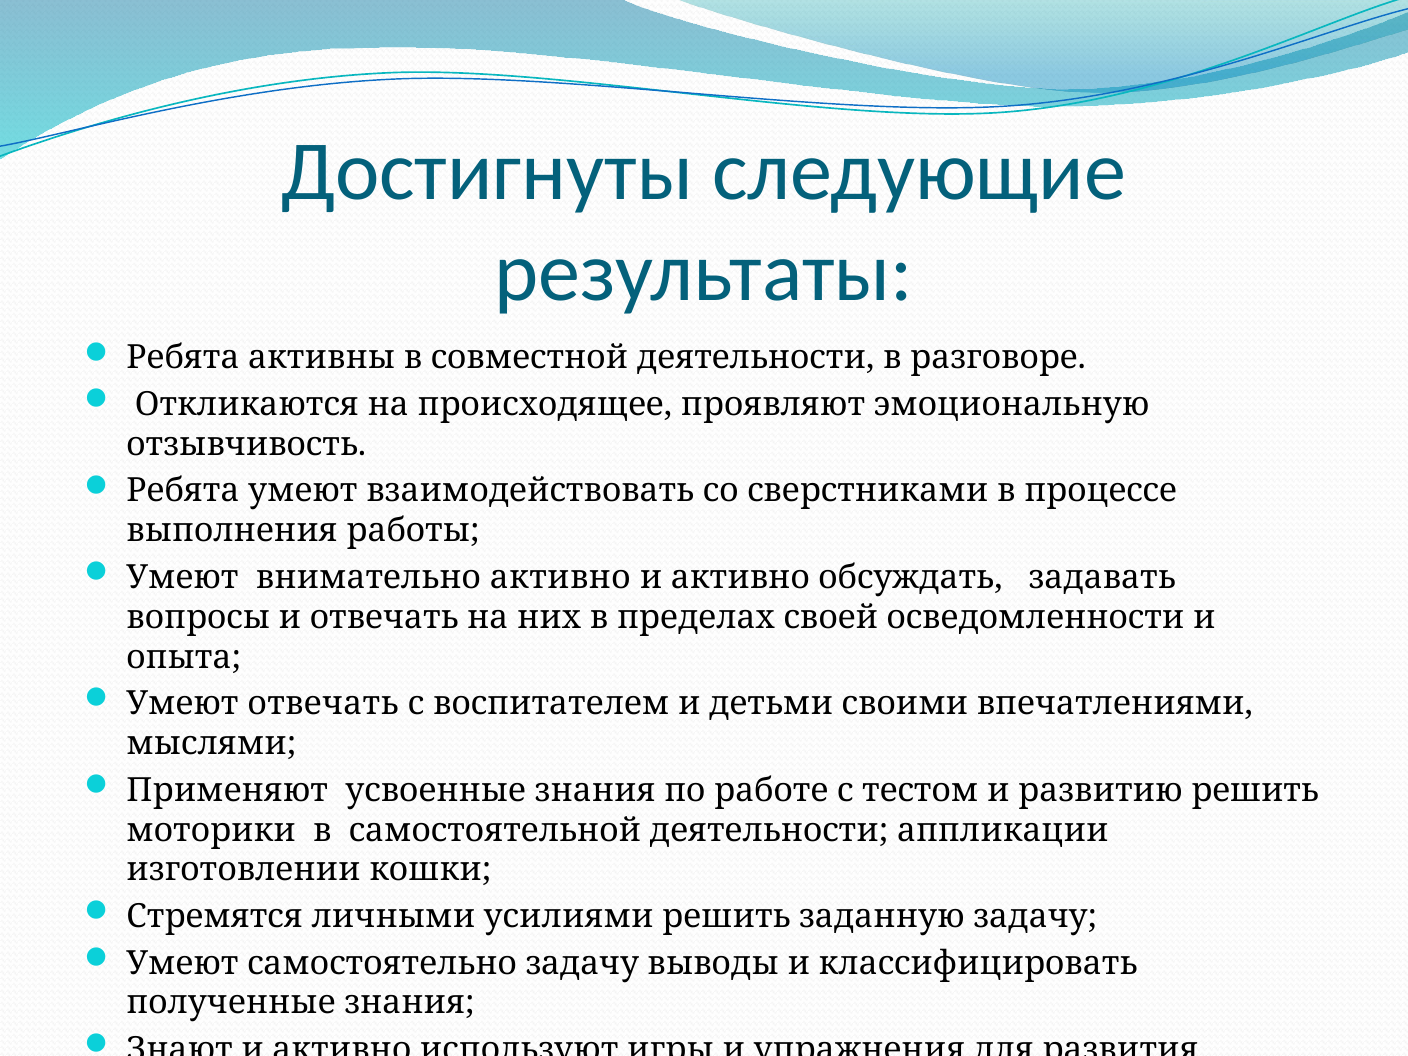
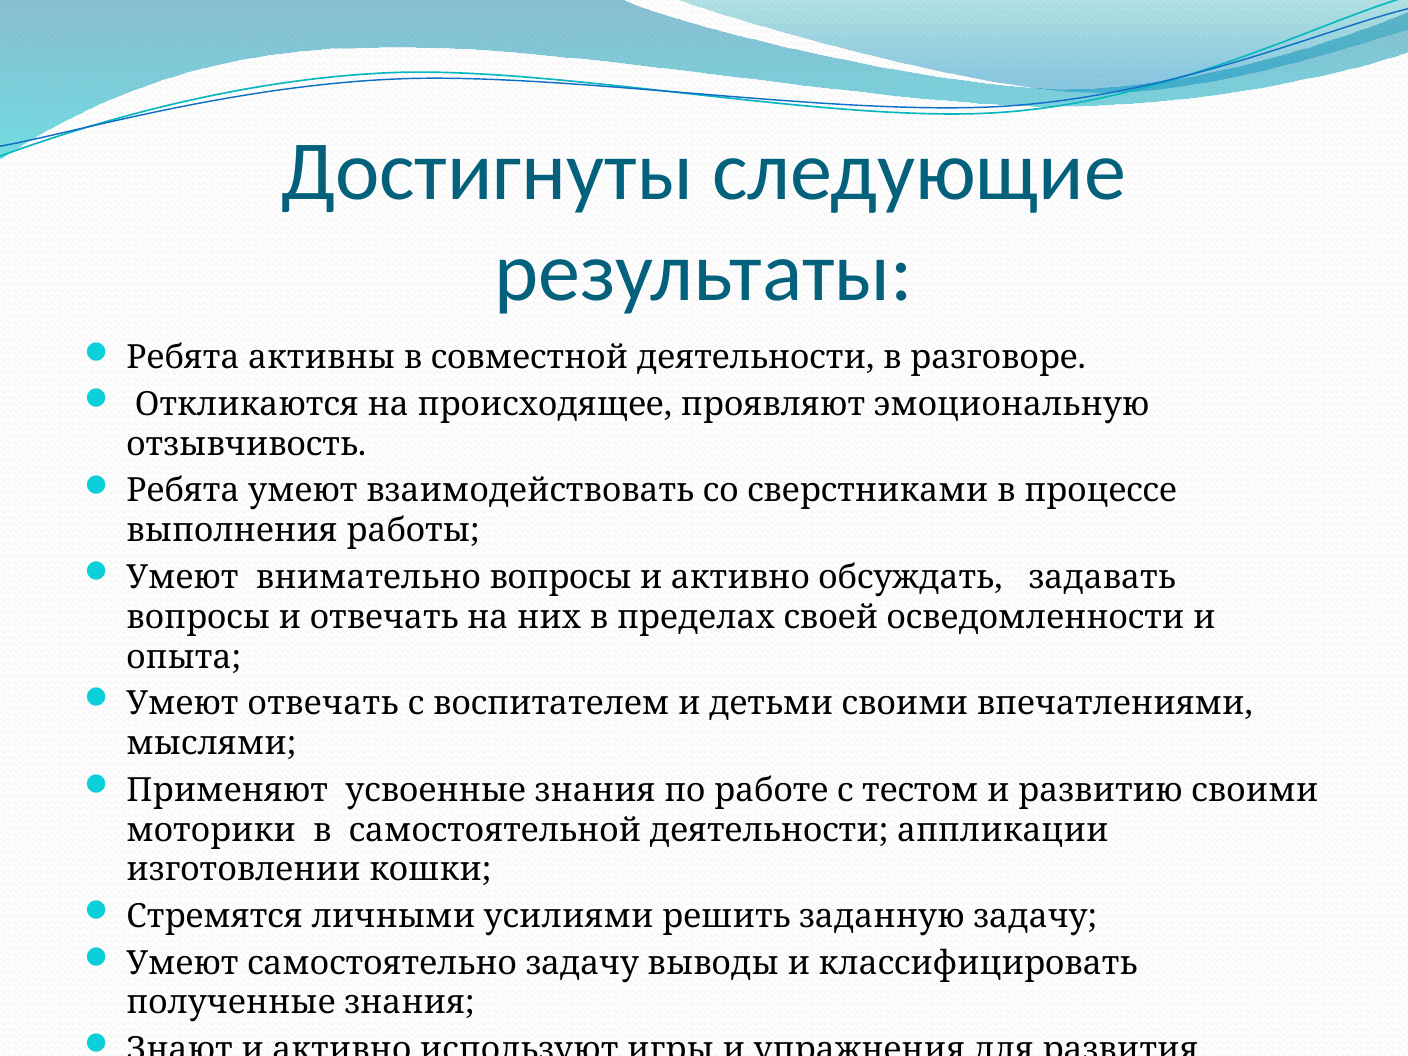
внимательно активно: активно -> вопросы
развитию решить: решить -> своими
